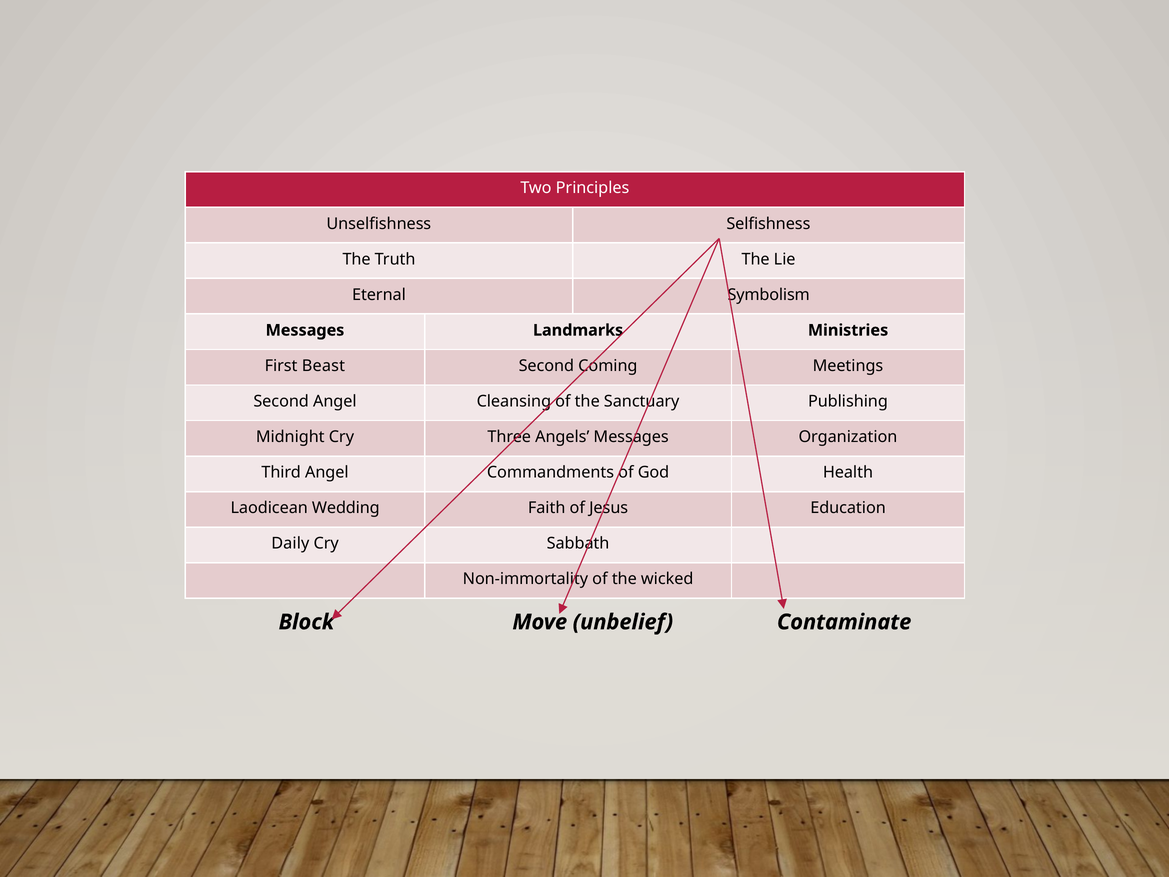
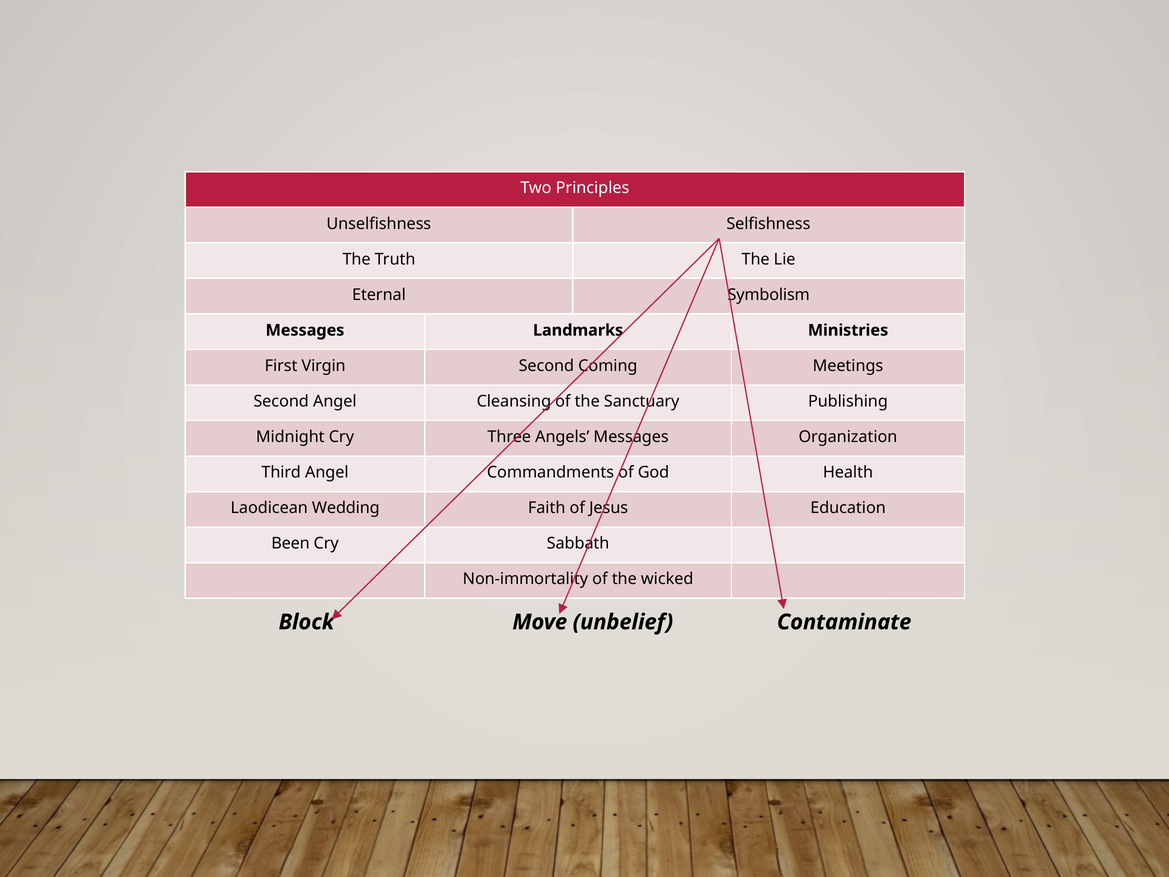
Beast: Beast -> Virgin
Daily: Daily -> Been
